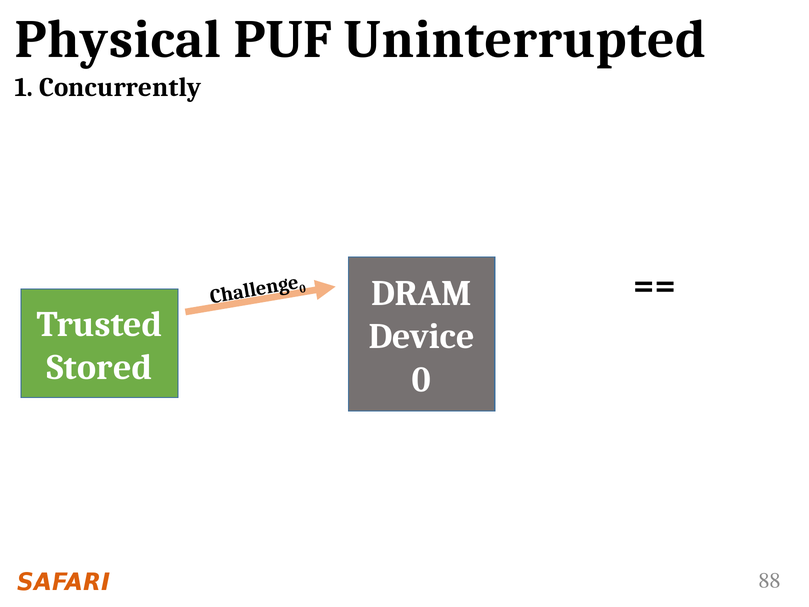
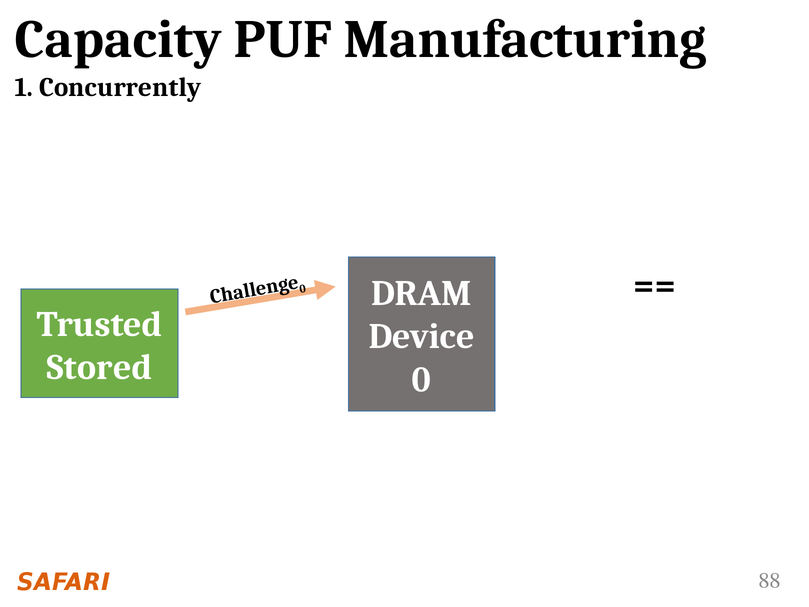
Physical: Physical -> Capacity
Uninterrupted: Uninterrupted -> Manufacturing
